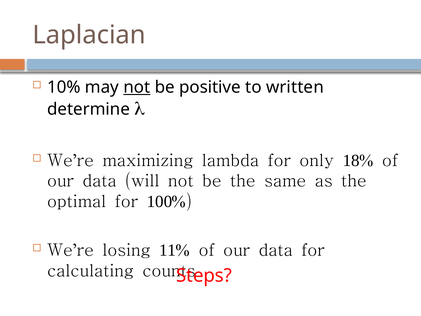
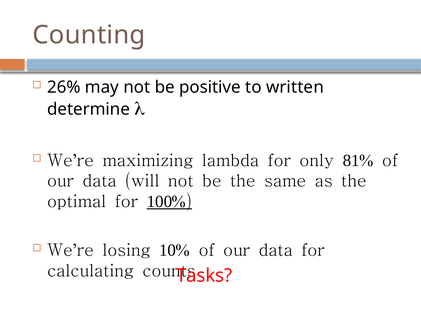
Laplacian: Laplacian -> Counting
10%: 10% -> 26%
not at (137, 87) underline: present -> none
18%: 18% -> 81%
100% underline: none -> present
11%: 11% -> 10%
Steps: Steps -> Tasks
